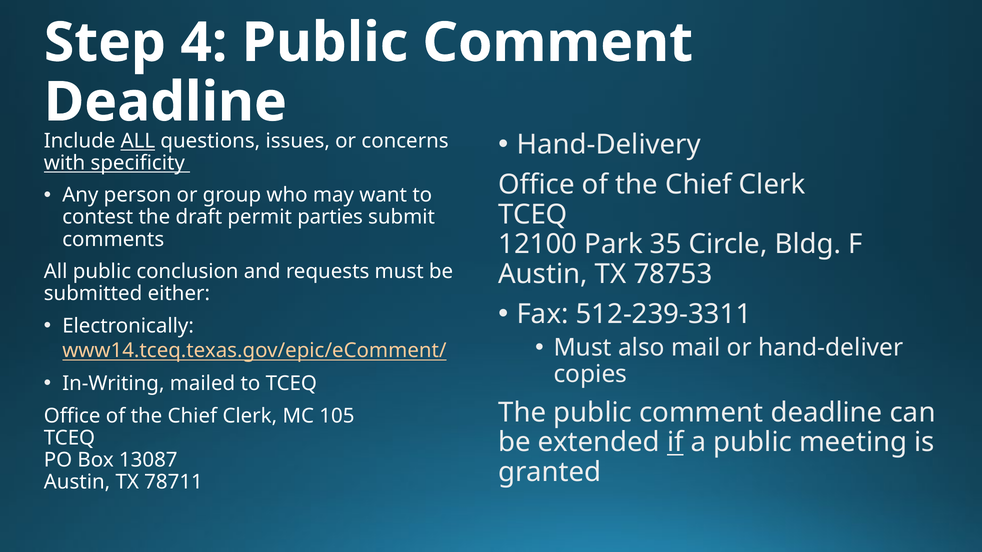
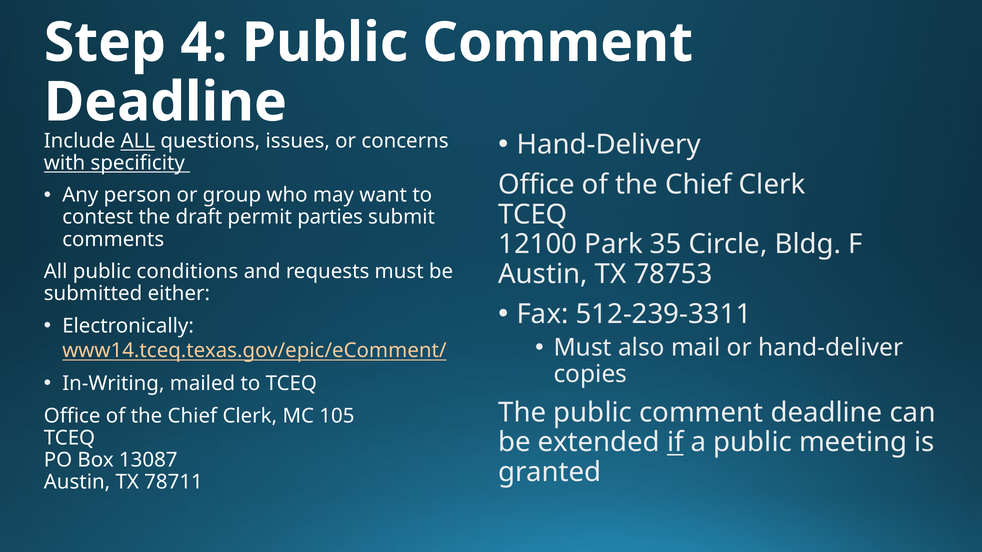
conclusion: conclusion -> conditions
